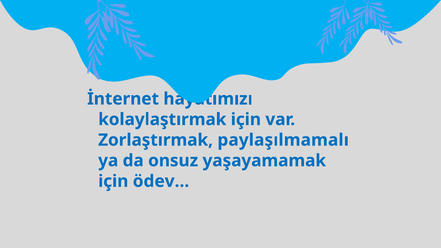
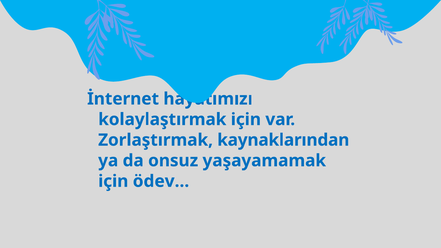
paylaşılmamalı: paylaşılmamalı -> kaynaklarından
